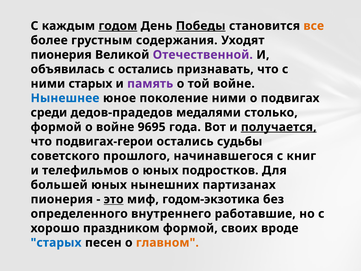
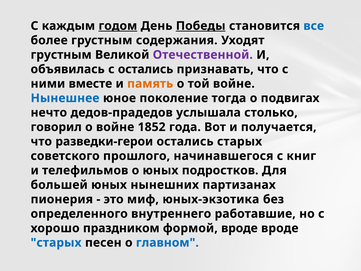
все colour: orange -> blue
пионерия at (61, 55): пионерия -> грустным
ними старых: старых -> вместе
память colour: purple -> orange
поколение ними: ними -> тогда
среди: среди -> нечто
медалями: медалями -> услышала
формой at (56, 127): формой -> говорил
9695: 9695 -> 1852
получается underline: present -> none
подвигах-герои: подвигах-герои -> разведки-герои
остались судьбы: судьбы -> старых
это underline: present -> none
годом-экзотика: годом-экзотика -> юных-экзотика
формой своих: своих -> вроде
главном colour: orange -> blue
